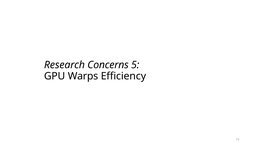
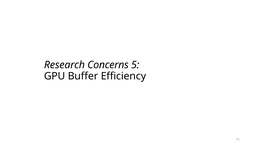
Warps: Warps -> Buffer
